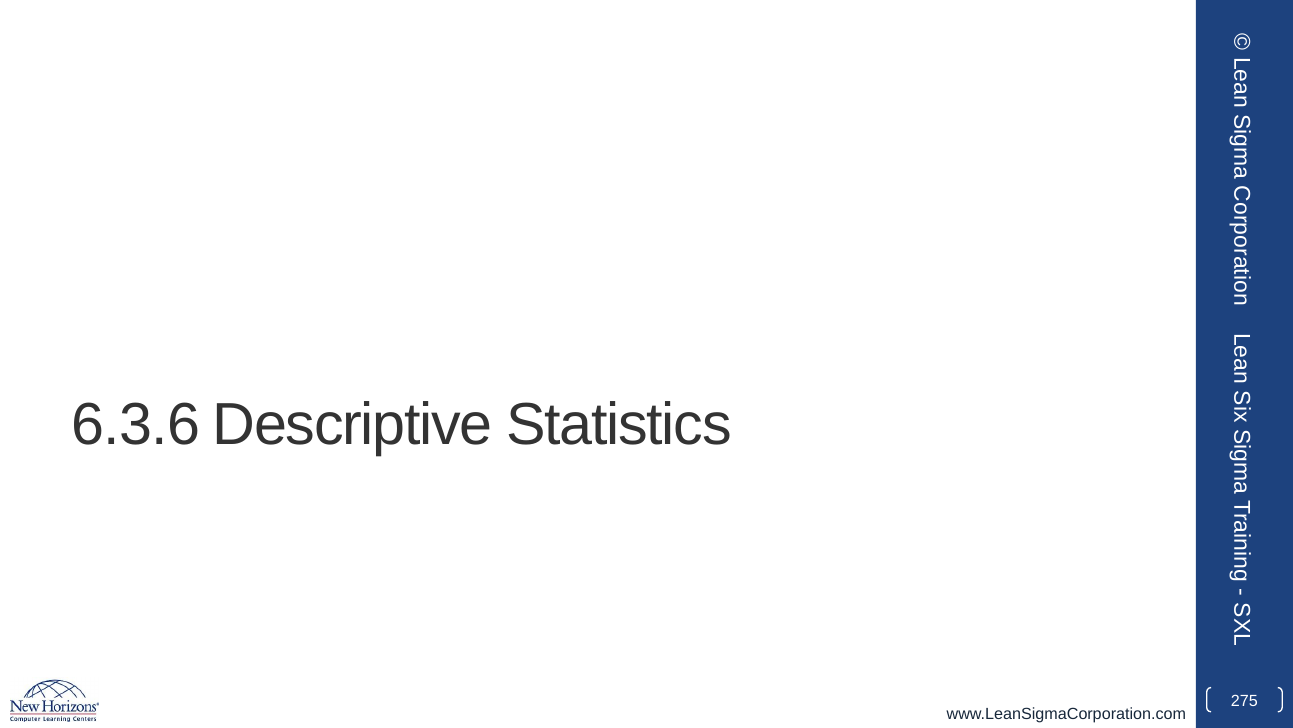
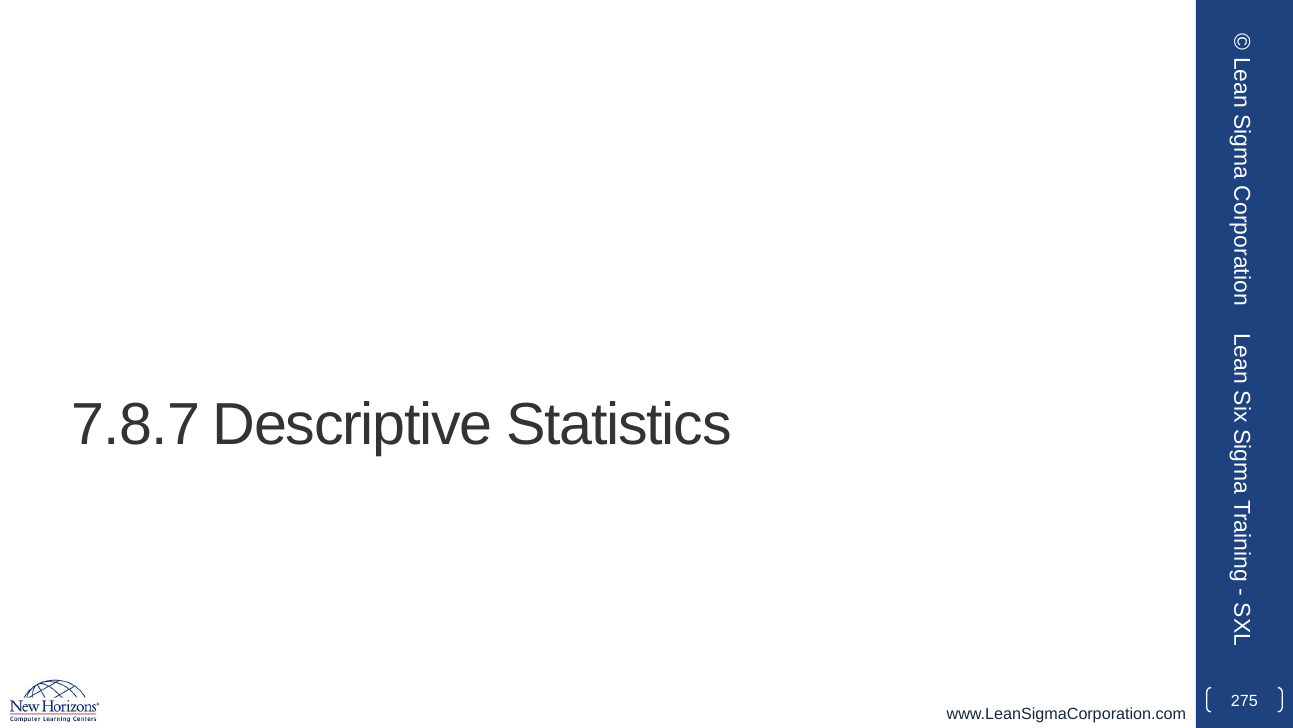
6.3.6: 6.3.6 -> 7.8.7
